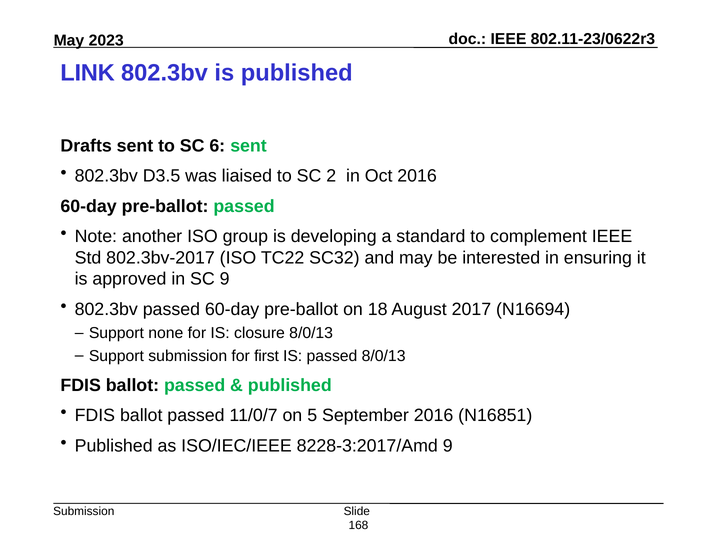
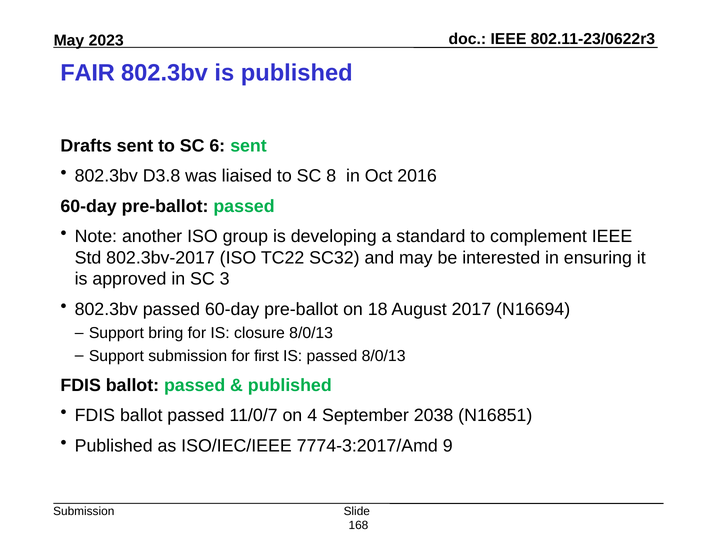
LINK: LINK -> FAIR
D3.5: D3.5 -> D3.8
2: 2 -> 8
SC 9: 9 -> 3
none: none -> bring
5: 5 -> 4
September 2016: 2016 -> 2038
8228-3:2017/Amd: 8228-3:2017/Amd -> 7774-3:2017/Amd
